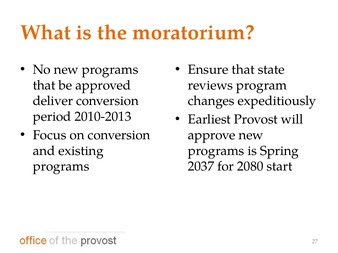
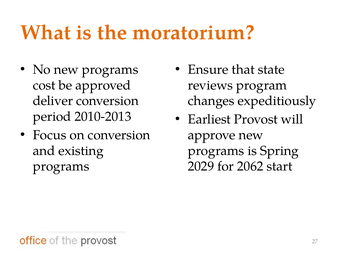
that at (44, 85): that -> cost
2037: 2037 -> 2029
2080: 2080 -> 2062
